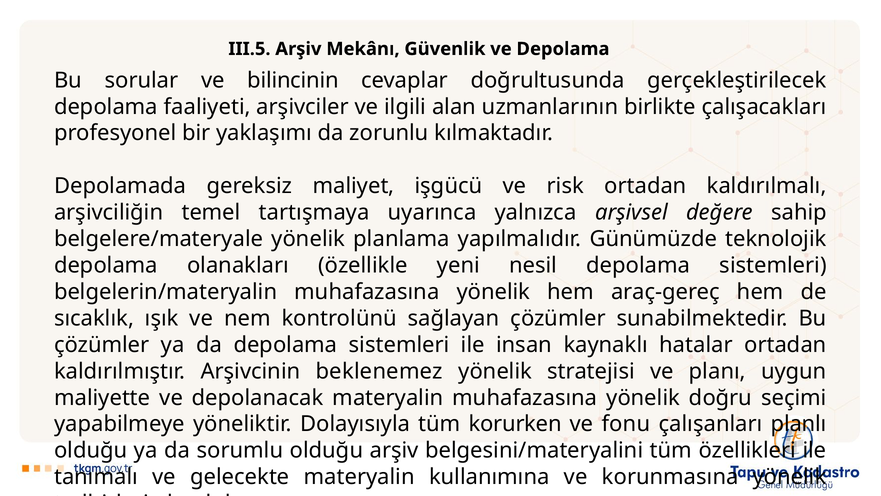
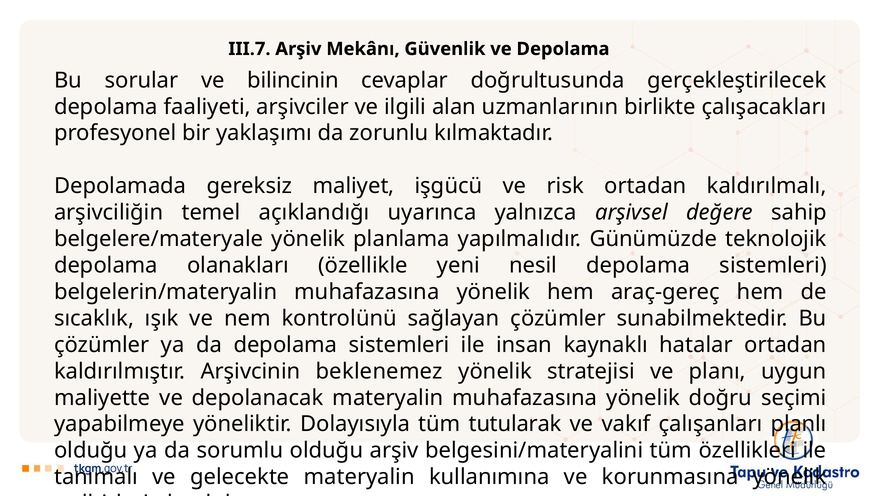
III.5: III.5 -> III.7
tartışmaya: tartışmaya -> açıklandığı
korurken: korurken -> tutularak
fonu: fonu -> vakıf
